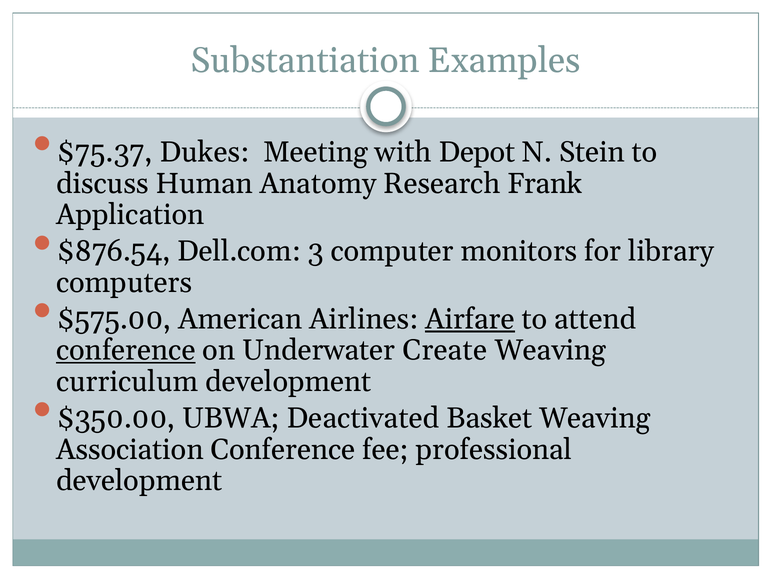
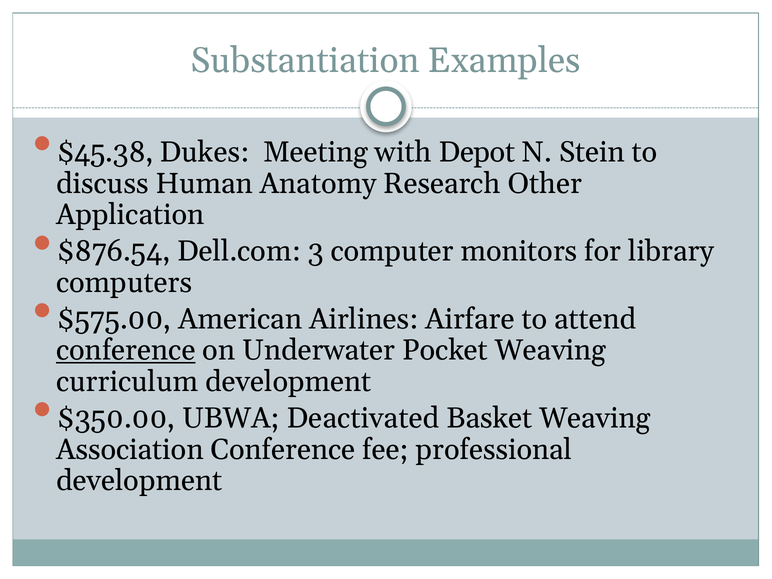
$75.37: $75.37 -> $45.38
Frank: Frank -> Other
Airfare underline: present -> none
Create: Create -> Pocket
